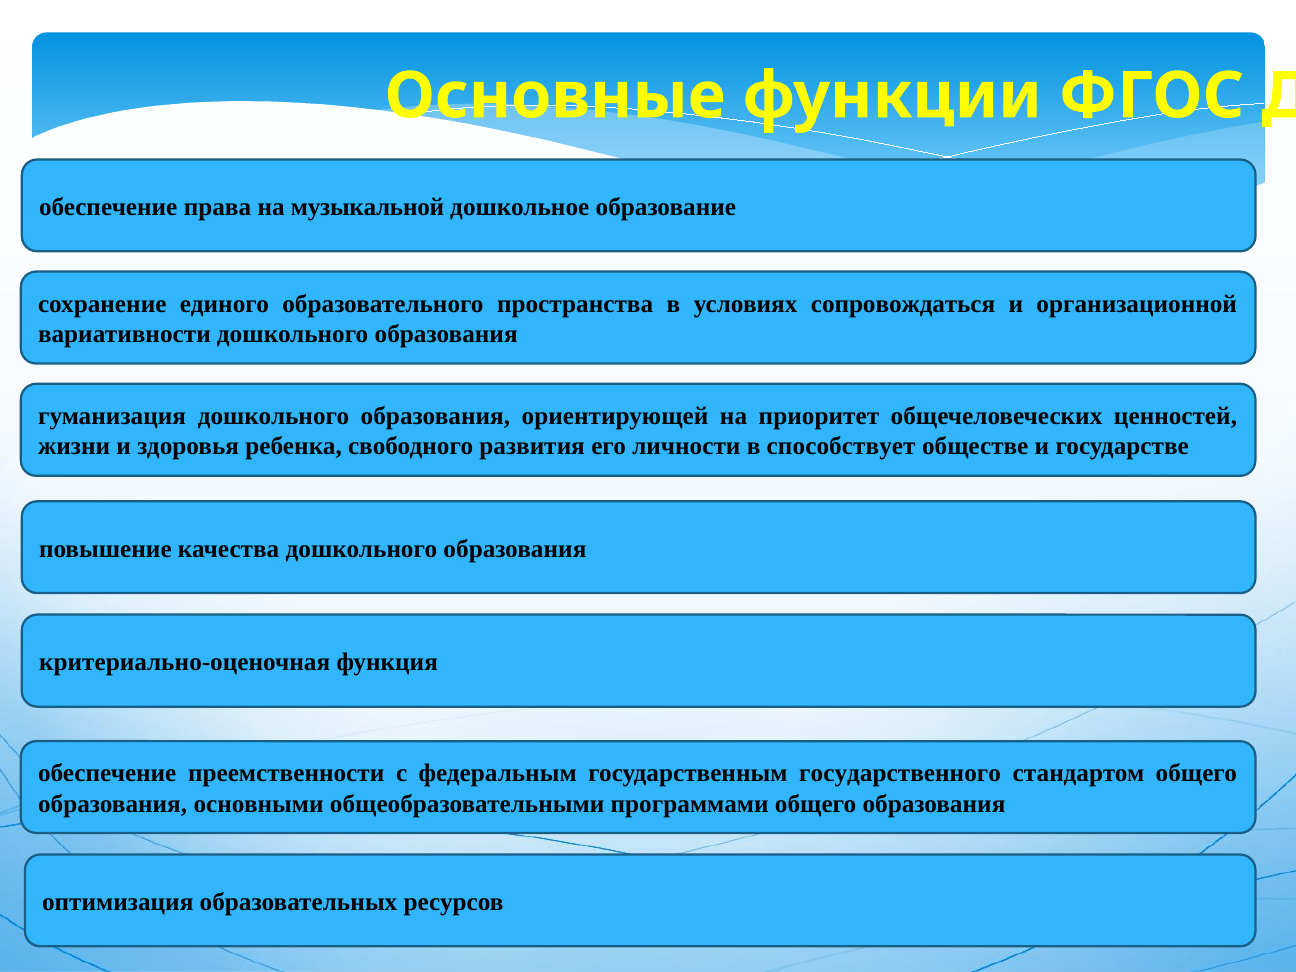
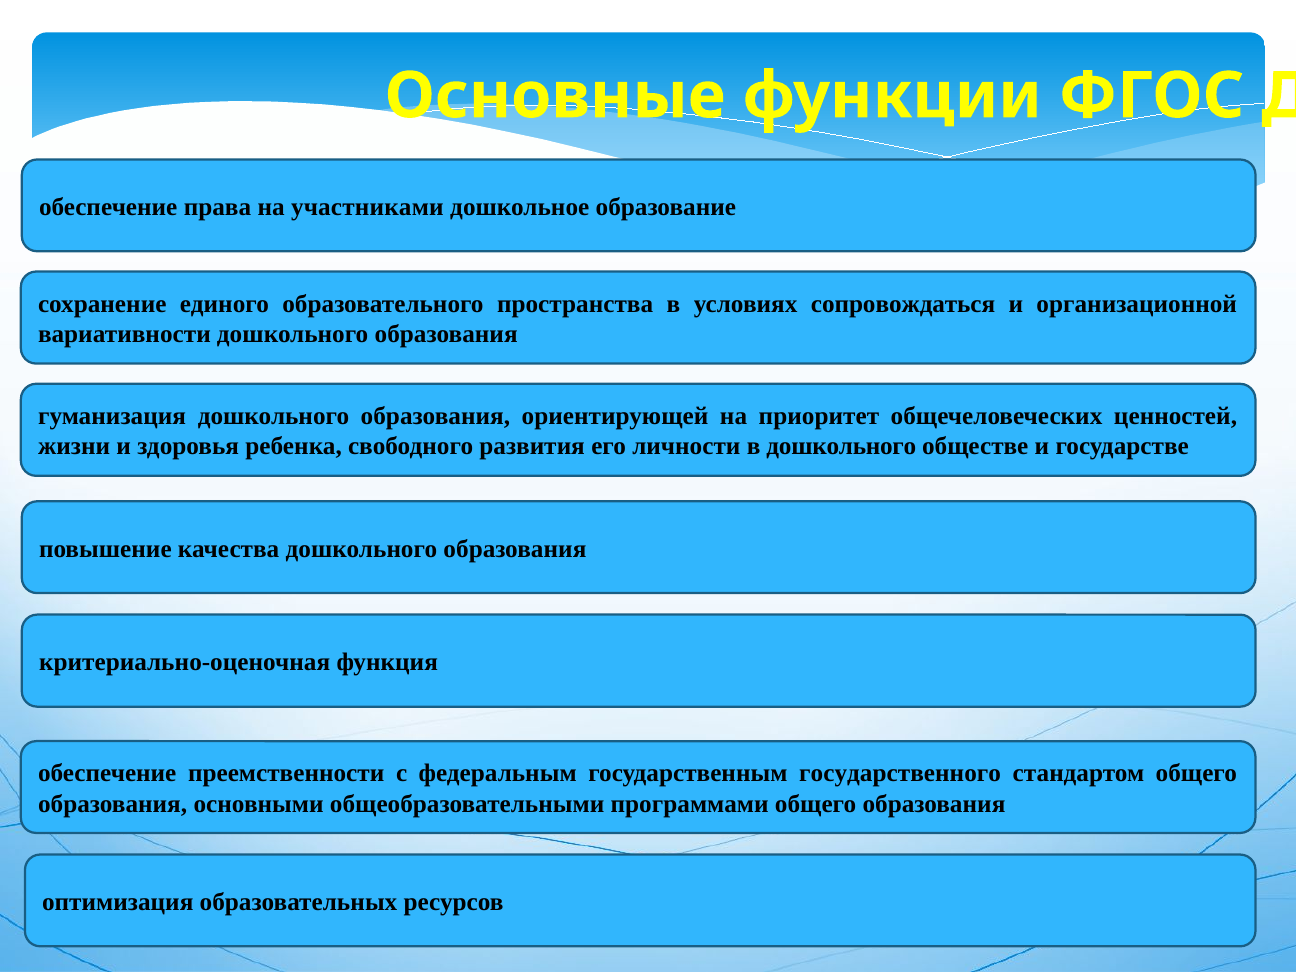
музыкальной: музыкальной -> участниками
в способствует: способствует -> дошкольного
